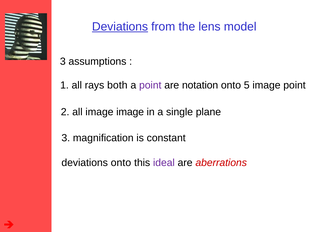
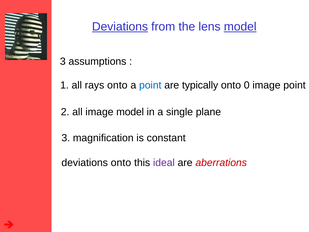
model at (240, 27) underline: none -> present
rays both: both -> onto
point at (150, 85) colour: purple -> blue
notation: notation -> typically
5: 5 -> 0
image image: image -> model
